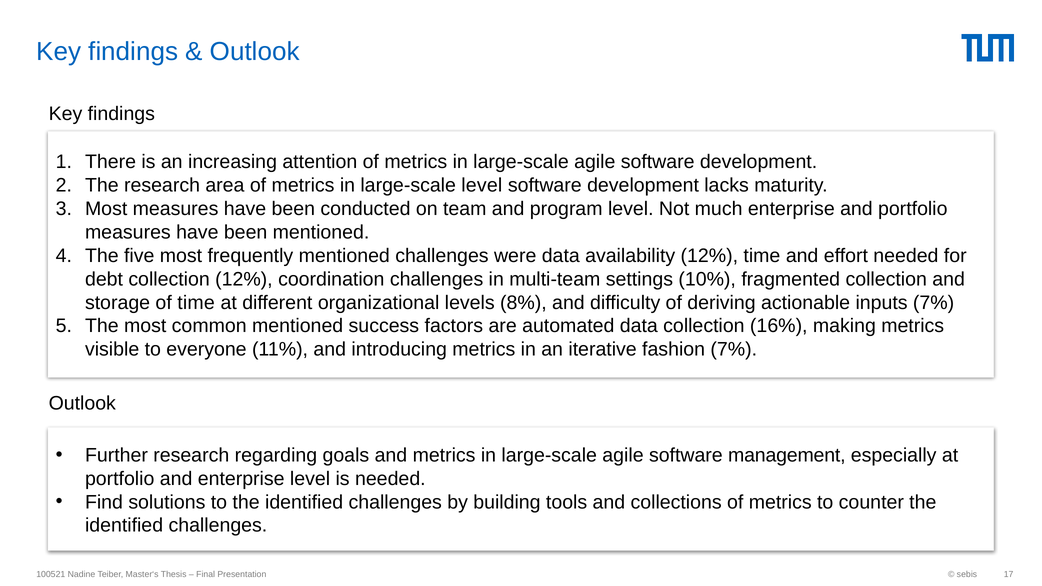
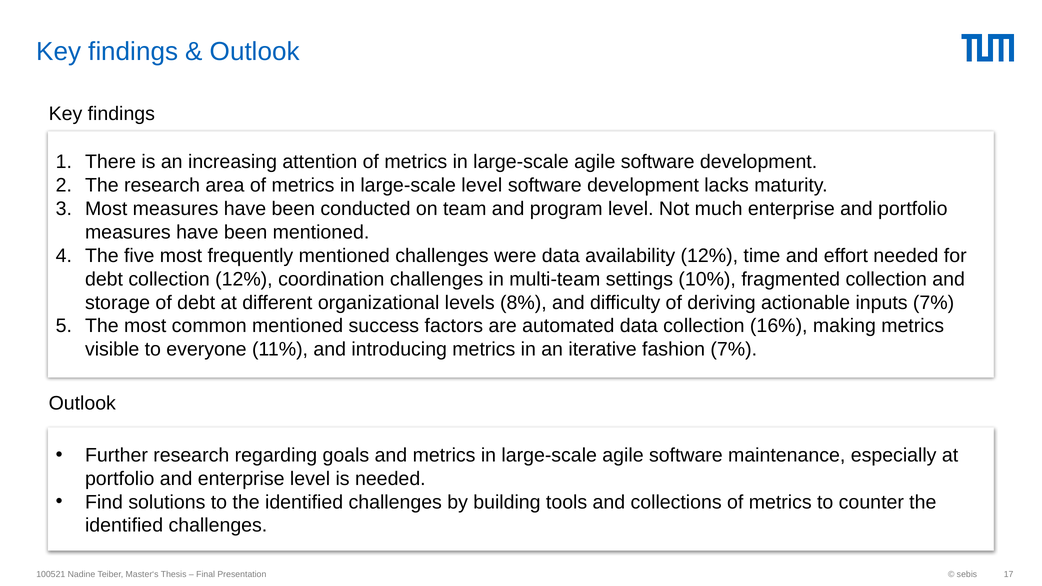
of time: time -> debt
management: management -> maintenance
